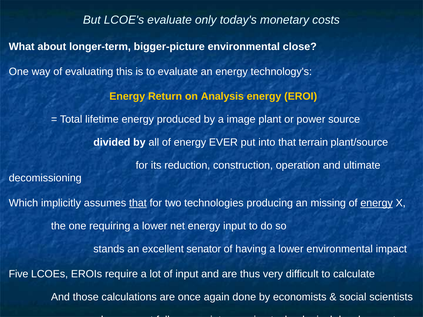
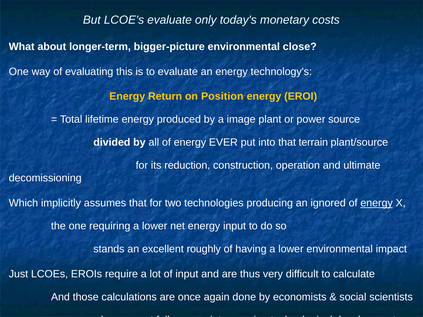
Analysis: Analysis -> Position
that at (138, 203) underline: present -> none
missing: missing -> ignored
senator: senator -> roughly
Five: Five -> Just
